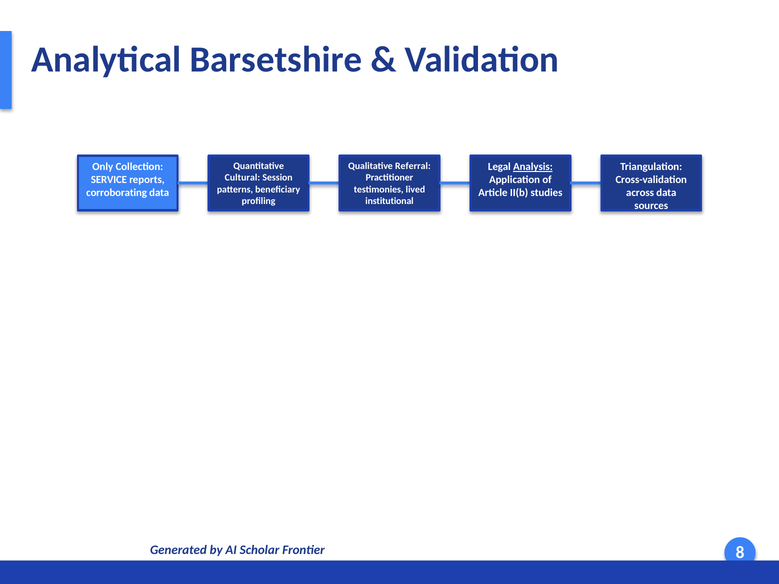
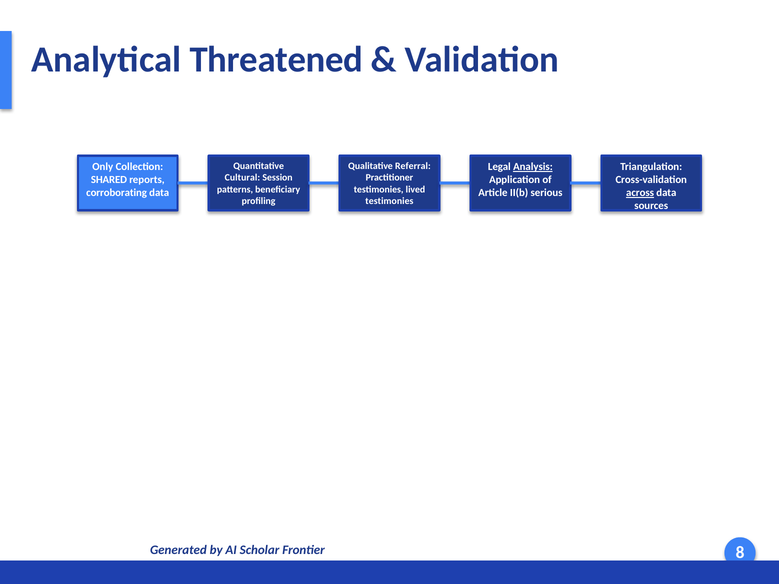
Barsetshire: Barsetshire -> Threatened
SERVICE: SERVICE -> SHARED
studies: studies -> serious
across underline: none -> present
institutional at (389, 201): institutional -> testimonies
